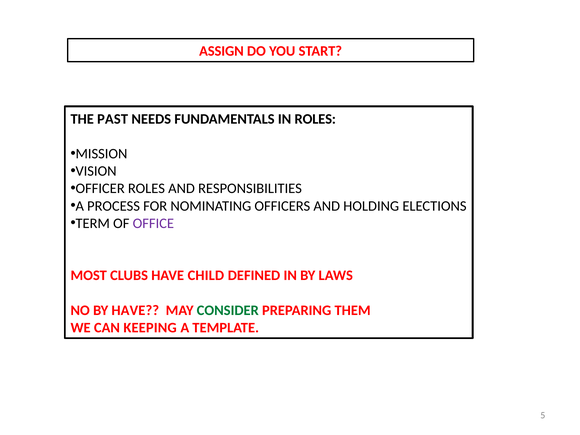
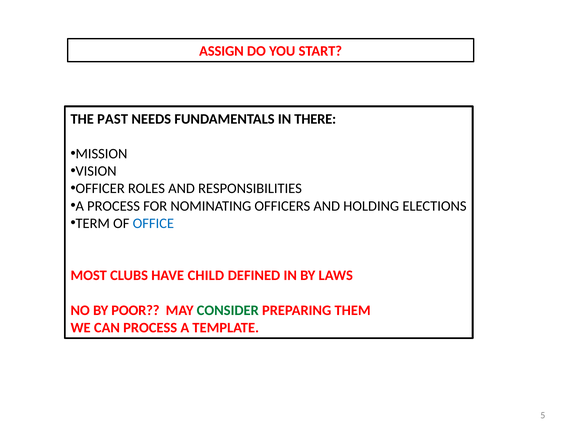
IN ROLES: ROLES -> THERE
OFFICE colour: purple -> blue
BY HAVE: HAVE -> POOR
CAN KEEPING: KEEPING -> PROCESS
